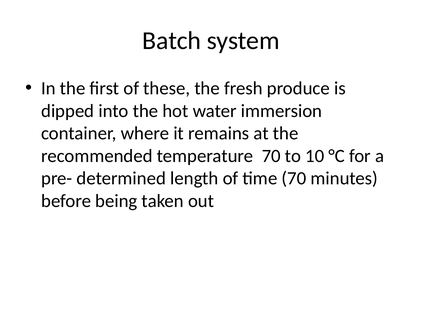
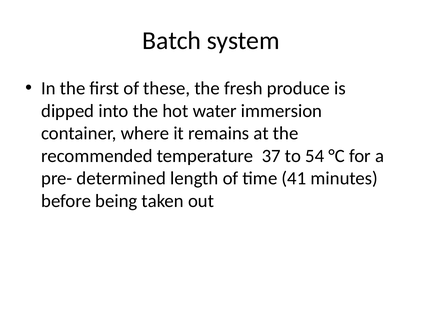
temperature 70: 70 -> 37
10: 10 -> 54
time 70: 70 -> 41
